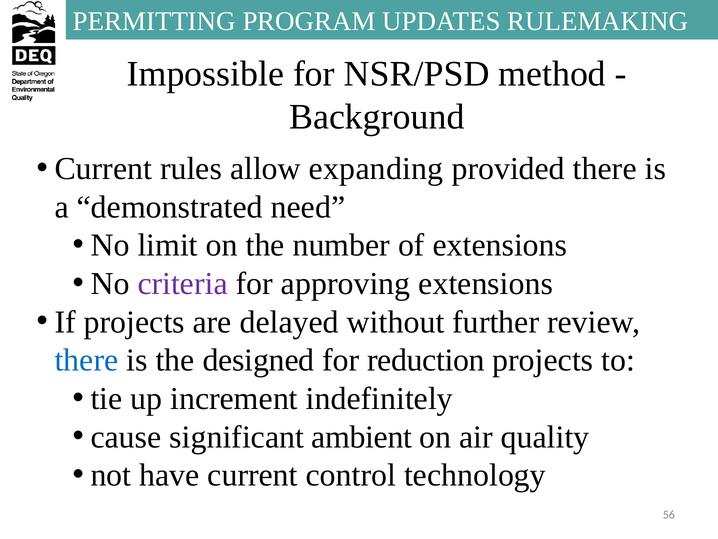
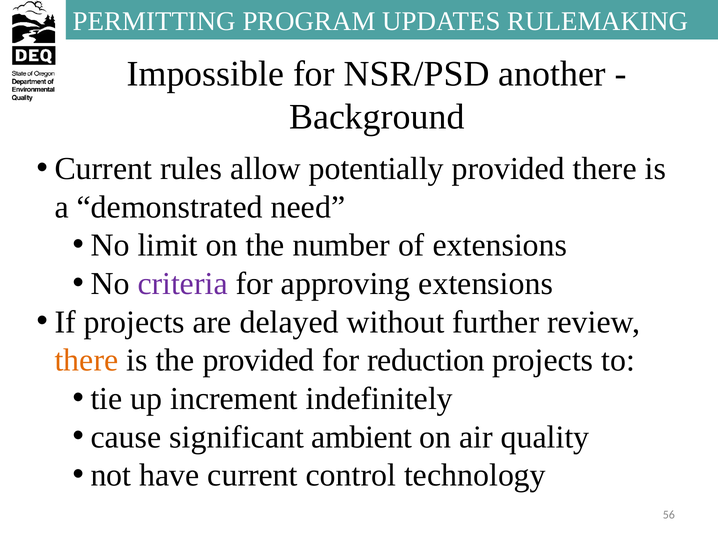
method: method -> another
expanding: expanding -> potentially
there at (87, 360) colour: blue -> orange
the designed: designed -> provided
